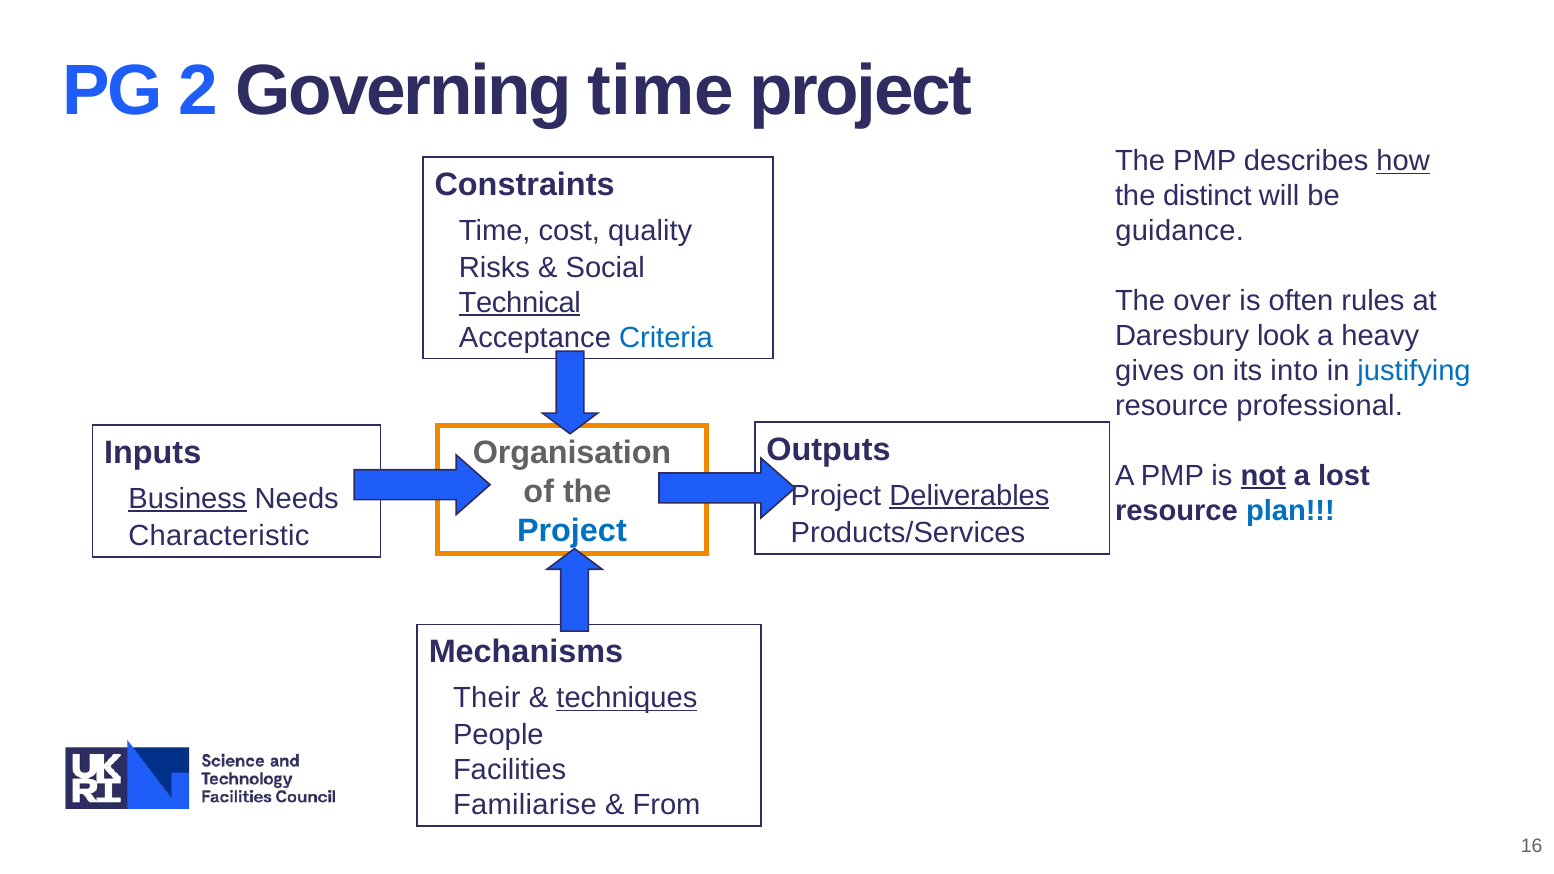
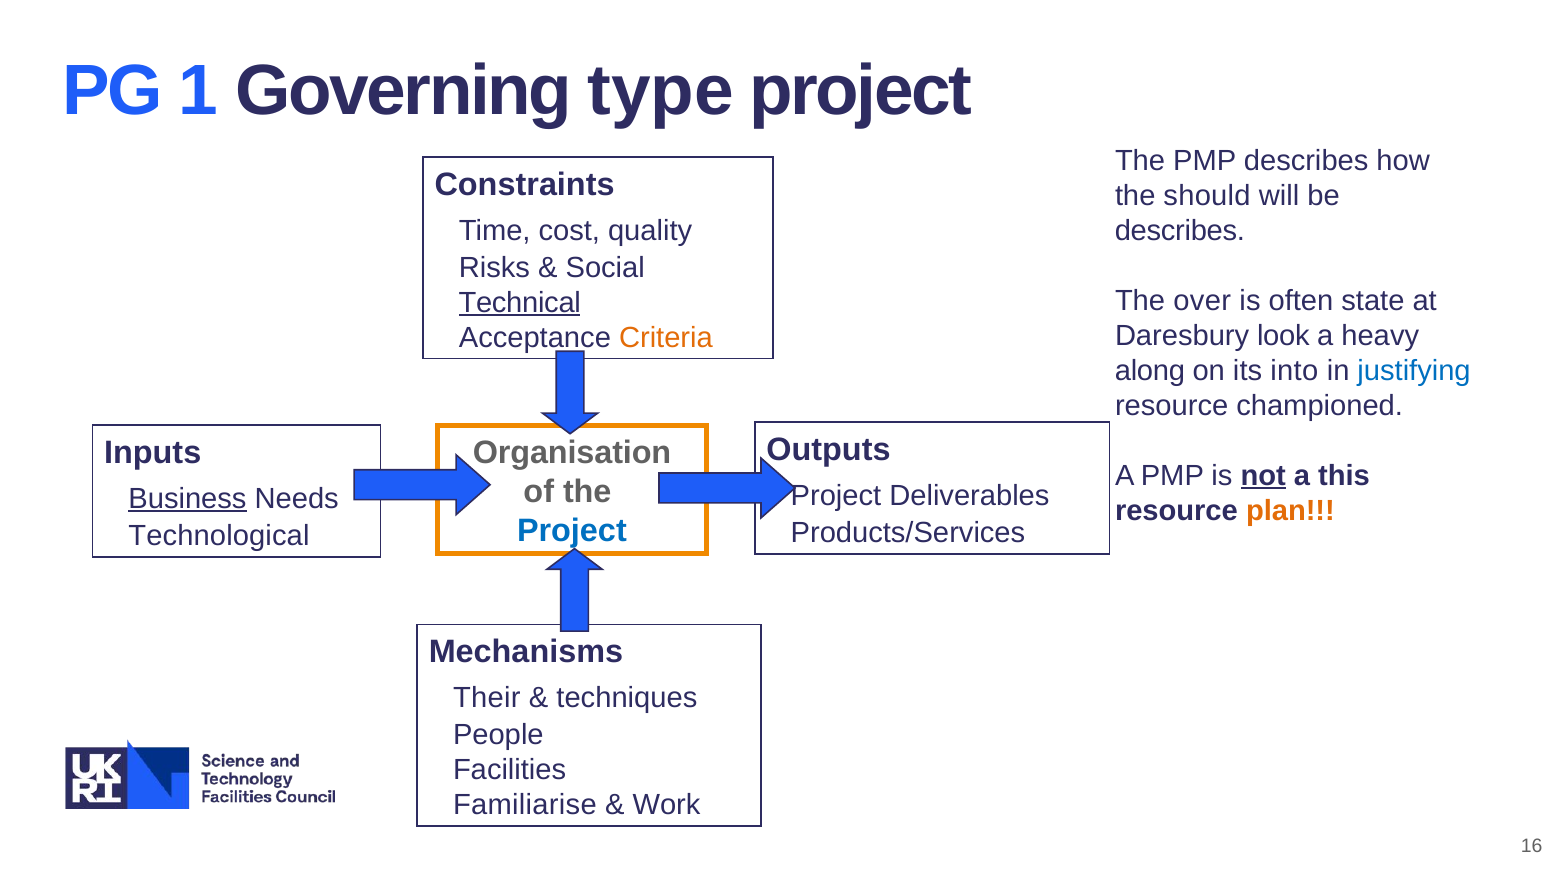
2: 2 -> 1
Governing time: time -> type
how underline: present -> none
distinct: distinct -> should
guidance at (1180, 231): guidance -> describes
rules: rules -> state
Criteria colour: blue -> orange
gives: gives -> along
professional: professional -> championed
lost: lost -> this
Deliverables underline: present -> none
plan colour: blue -> orange
Characteristic: Characteristic -> Technological
techniques underline: present -> none
From: From -> Work
